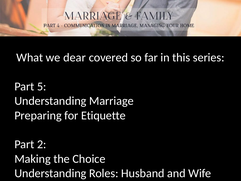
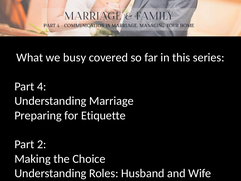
dear: dear -> busy
5: 5 -> 4
